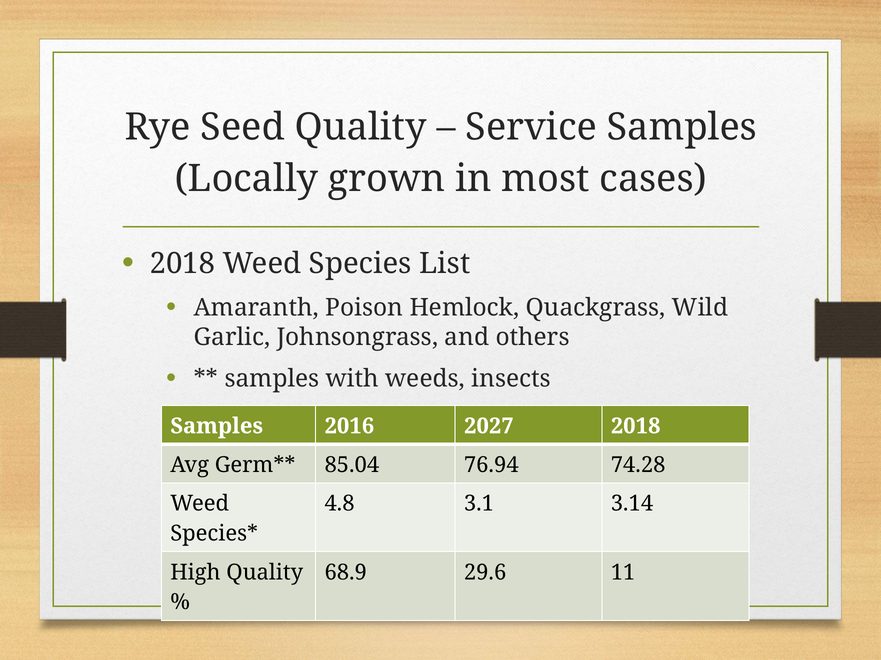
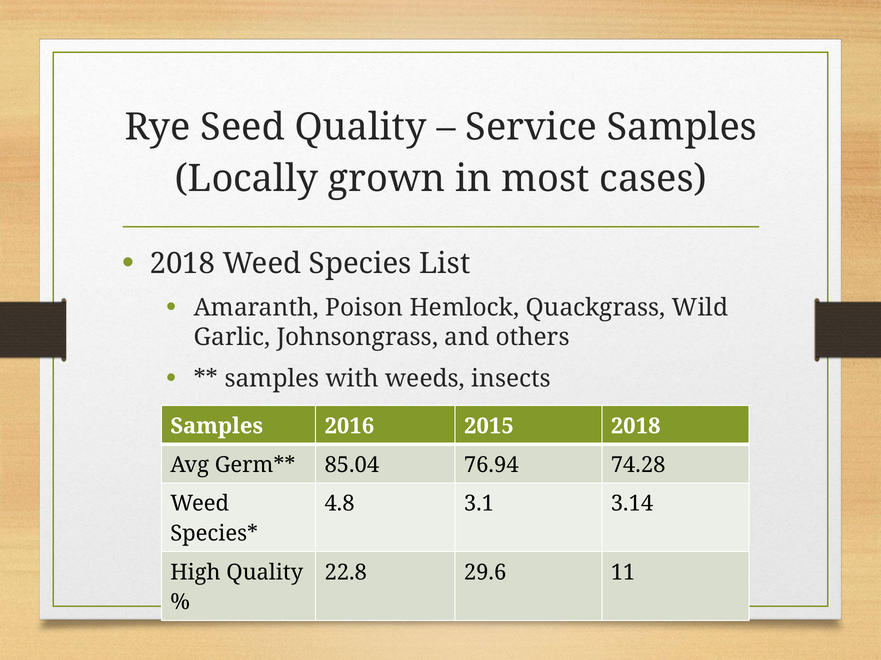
2027: 2027 -> 2015
68.9: 68.9 -> 22.8
